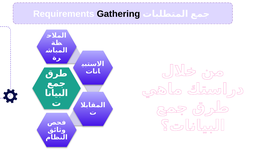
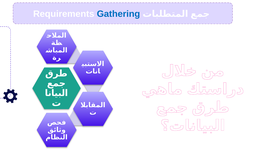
Gathering colour: black -> blue
